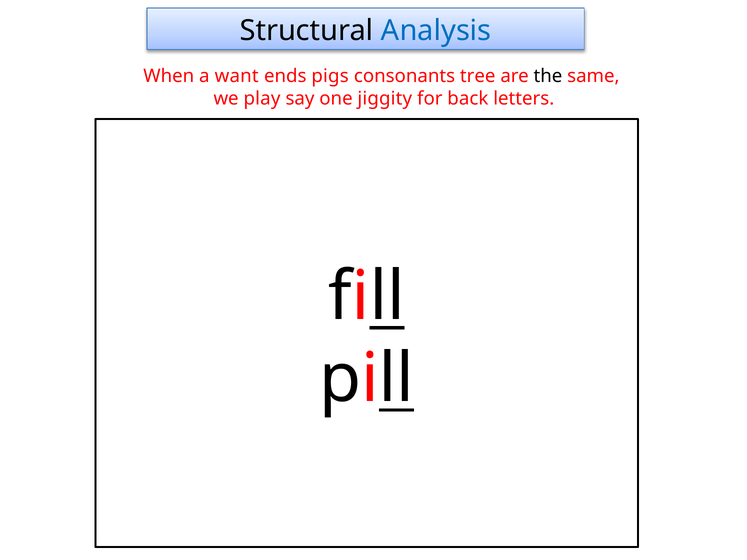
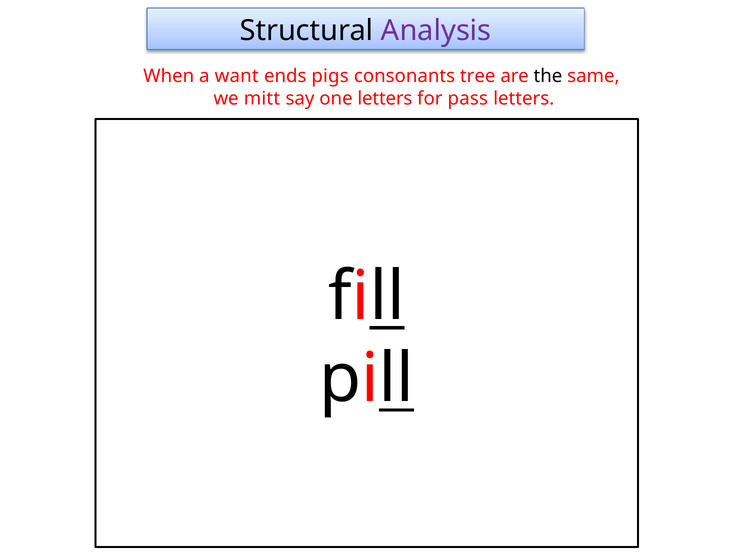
Analysis colour: blue -> purple
play: play -> mitt
one jiggity: jiggity -> letters
back: back -> pass
